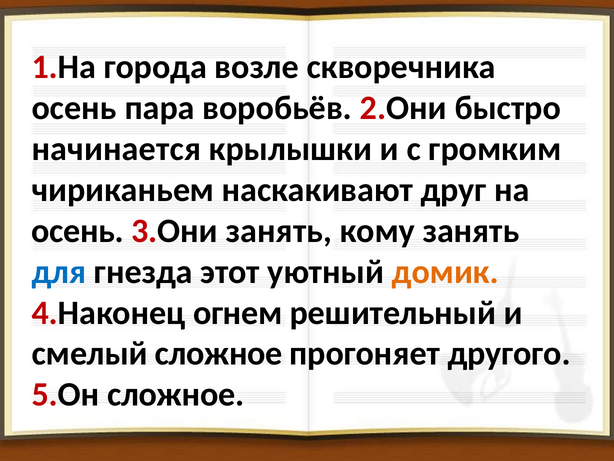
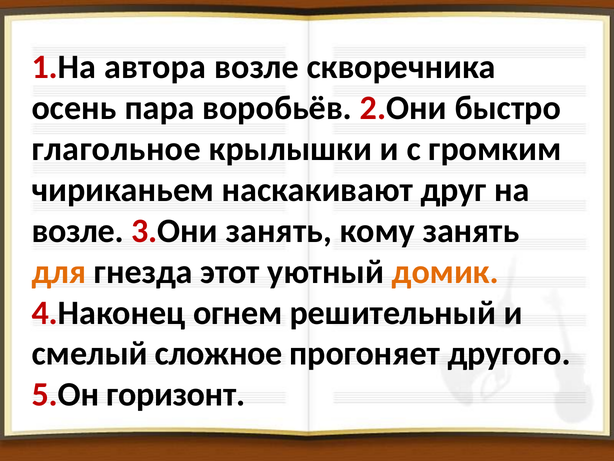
города: города -> автора
начинается: начинается -> глагольное
осень at (78, 231): осень -> возле
для colour: blue -> orange
5.Он сложное: сложное -> горизонт
